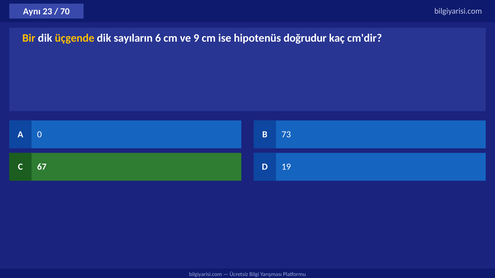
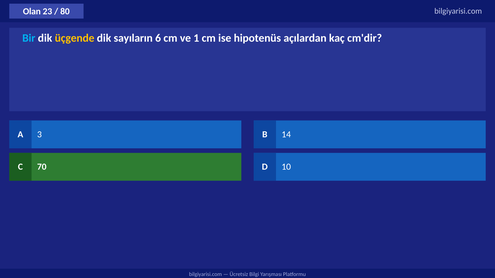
Aynı: Aynı -> Olan
70: 70 -> 80
Bir colour: yellow -> light blue
9: 9 -> 1
doğrudur: doğrudur -> açılardan
0: 0 -> 3
73: 73 -> 14
67: 67 -> 70
19: 19 -> 10
